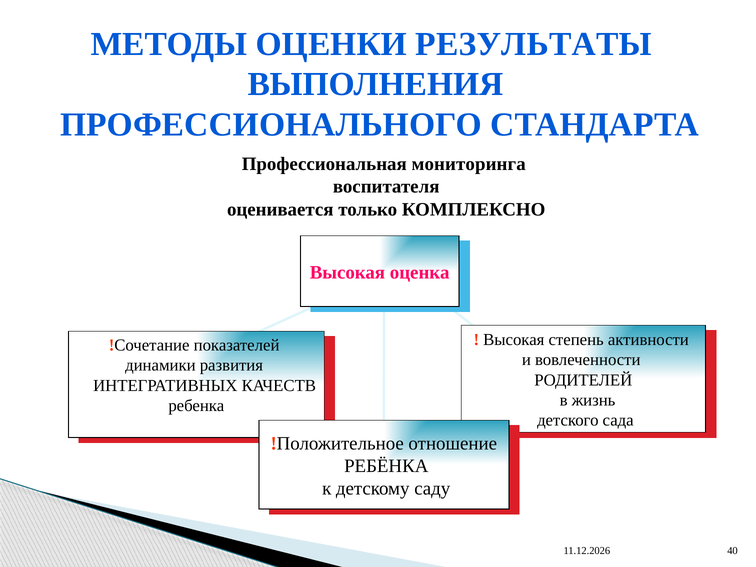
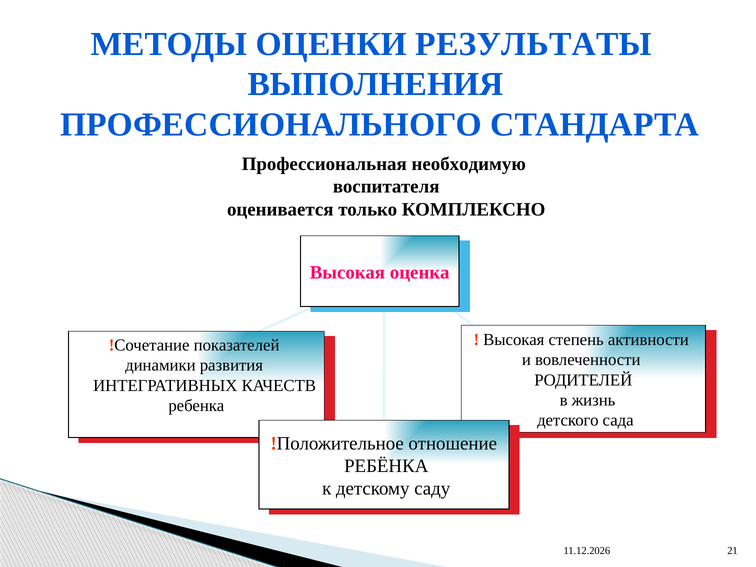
мониторинга: мониторинга -> необходимую
40: 40 -> 21
